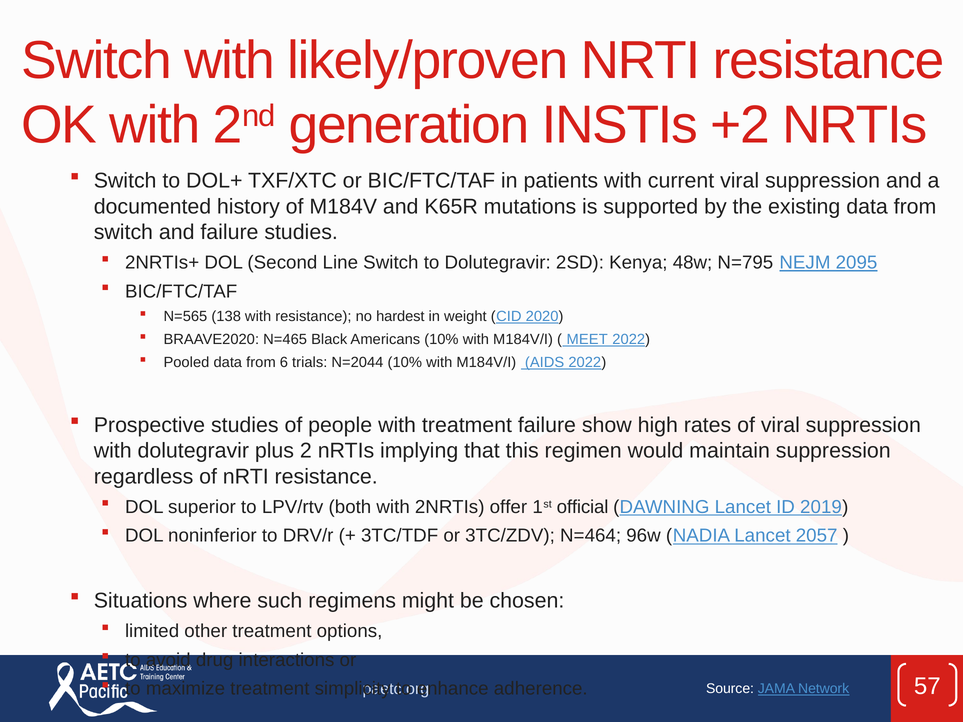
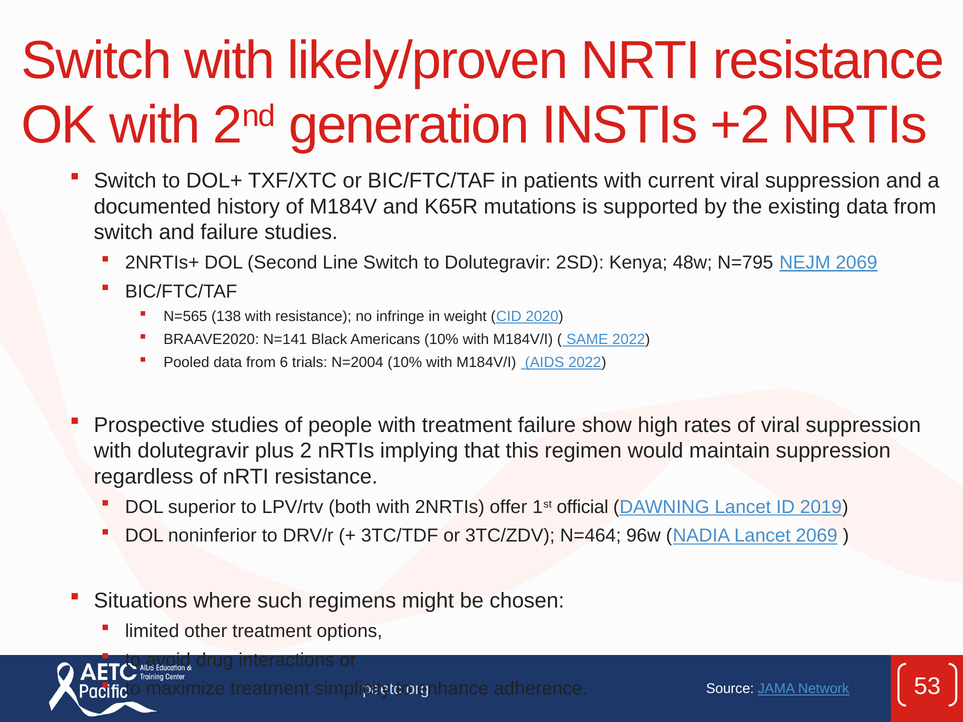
NEJM 2095: 2095 -> 2069
hardest: hardest -> infringe
N=465: N=465 -> N=141
MEET: MEET -> SAME
N=2044: N=2044 -> N=2004
Lancet 2057: 2057 -> 2069
57: 57 -> 53
